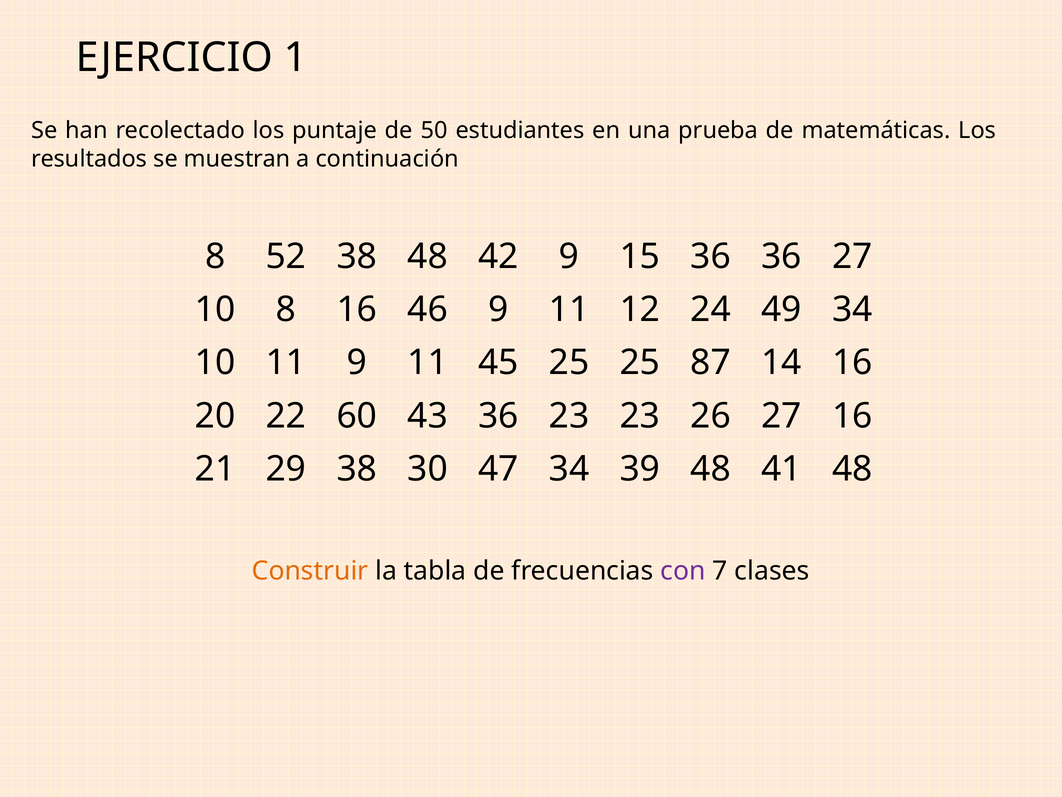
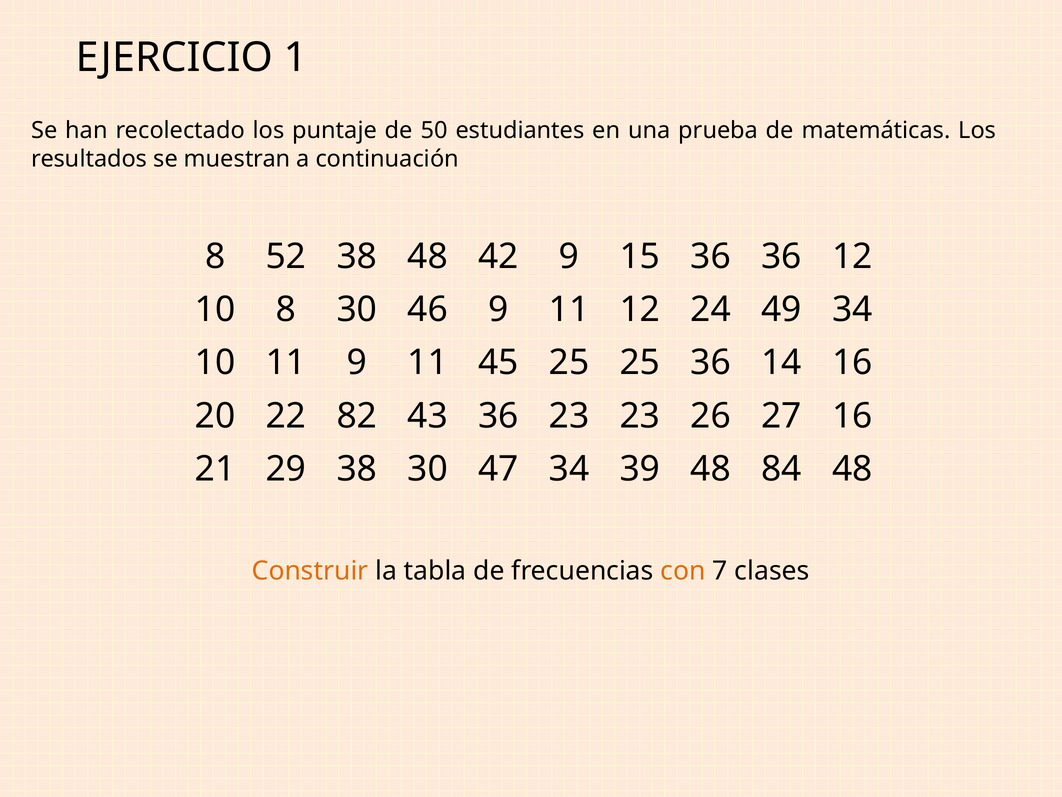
36 27: 27 -> 12
8 16: 16 -> 30
25 87: 87 -> 36
60: 60 -> 82
41: 41 -> 84
con colour: purple -> orange
